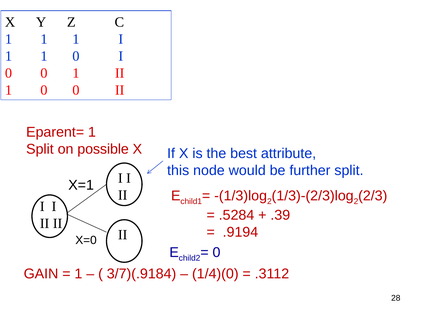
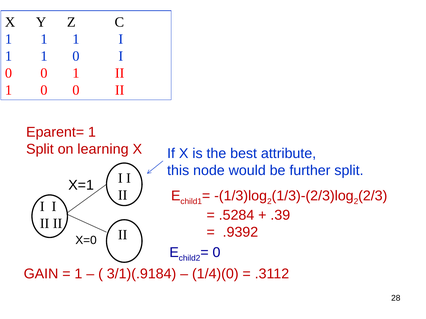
possible: possible -> learning
.9194: .9194 -> .9392
3/7)(.9184: 3/7)(.9184 -> 3/1)(.9184
